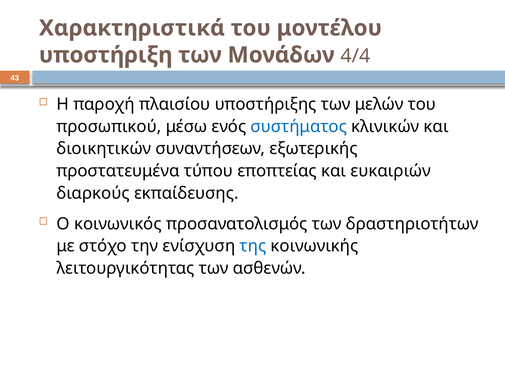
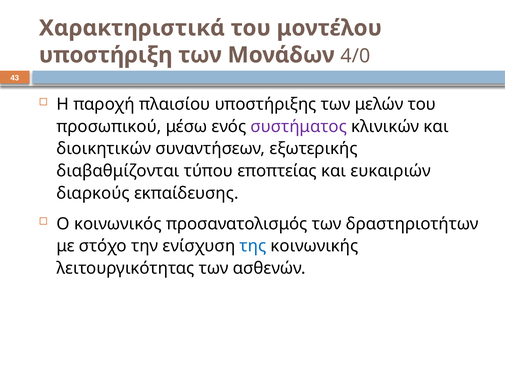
4/4: 4/4 -> 4/0
συστήματος colour: blue -> purple
προστατευμένα: προστατευμένα -> διαβαθμίζονται
